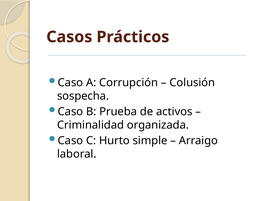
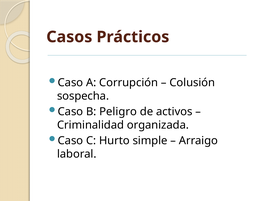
Prueba: Prueba -> Peligro
